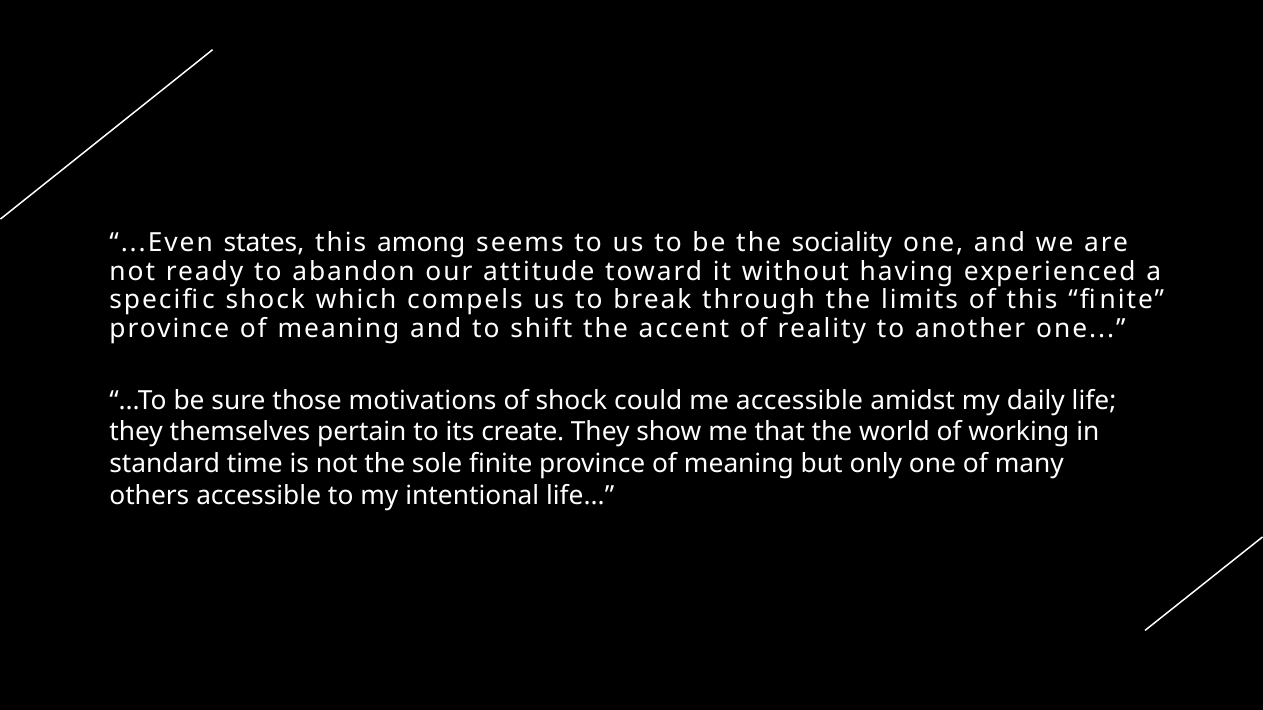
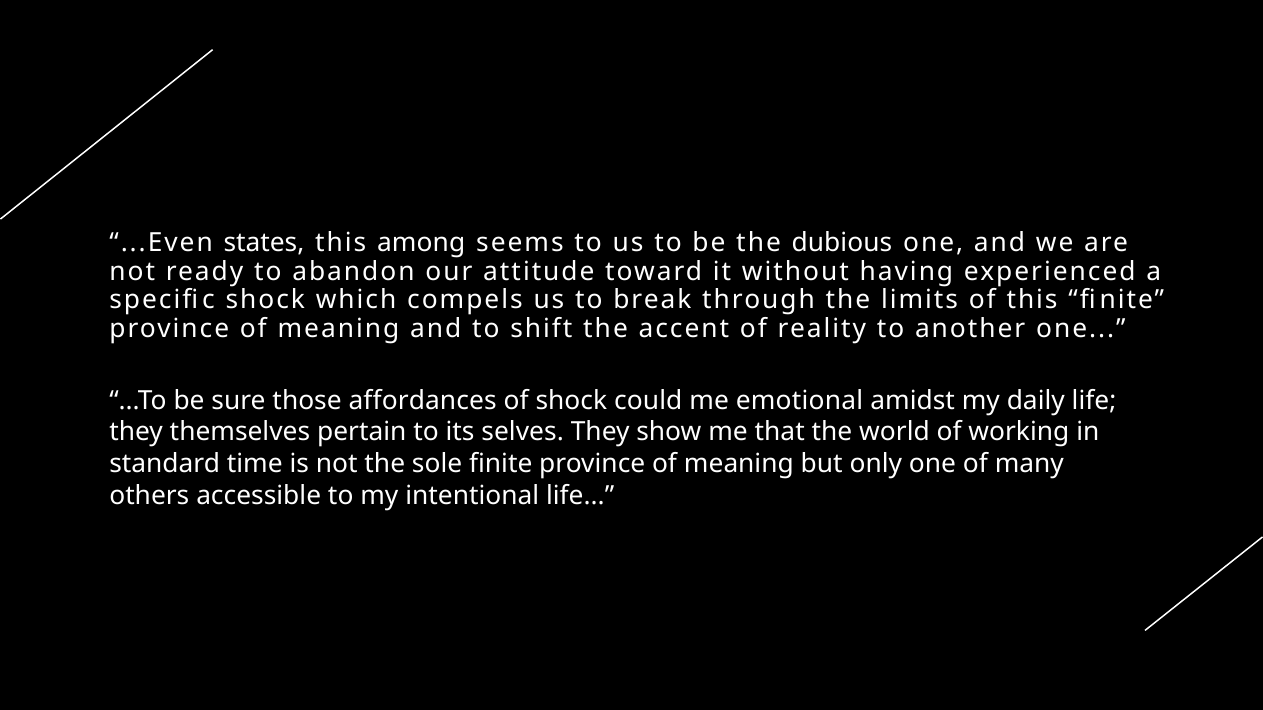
sociality: sociality -> dubious
motivations: motivations -> affordances
me accessible: accessible -> emotional
create: create -> selves
